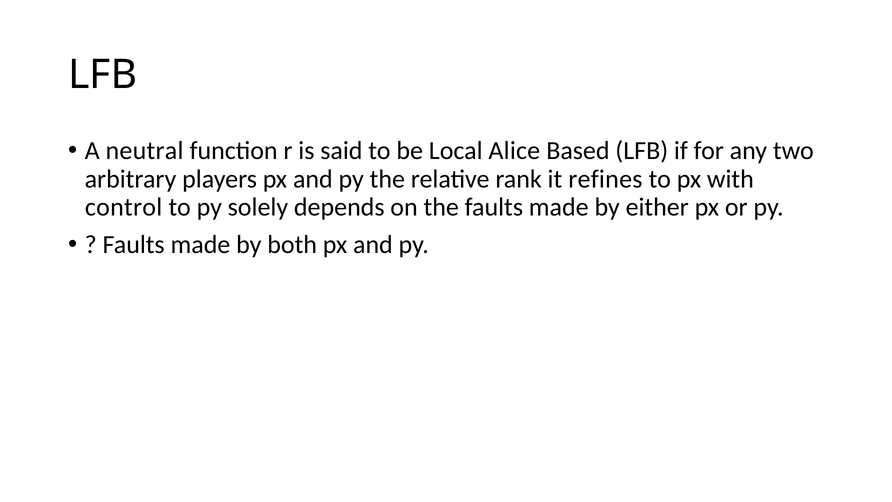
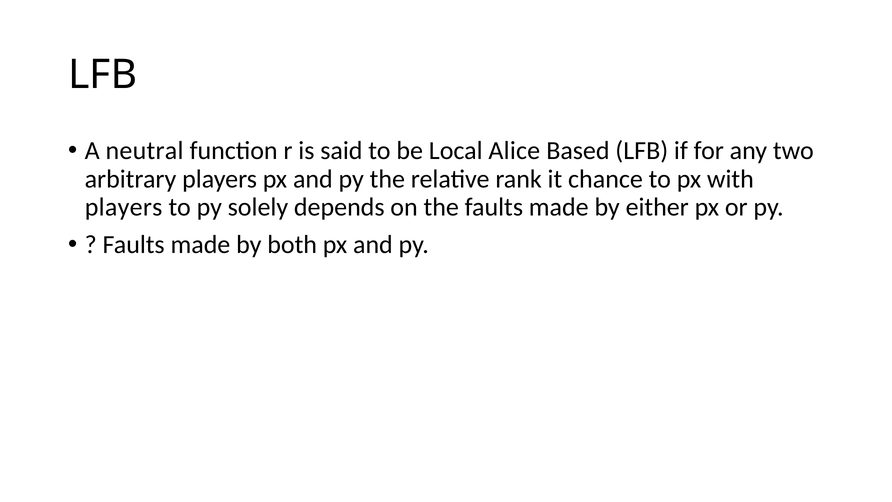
refines: refines -> chance
control at (124, 207): control -> players
